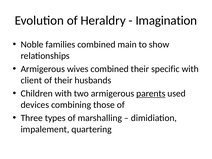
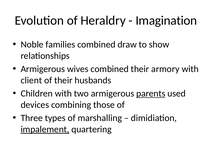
main: main -> draw
specific: specific -> armory
impalement underline: none -> present
